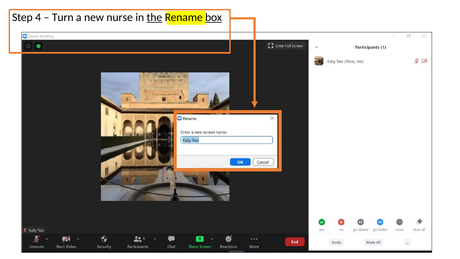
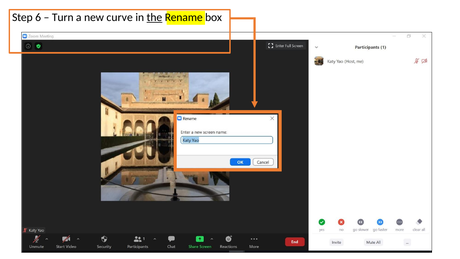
4: 4 -> 6
nurse: nurse -> curve
box underline: present -> none
